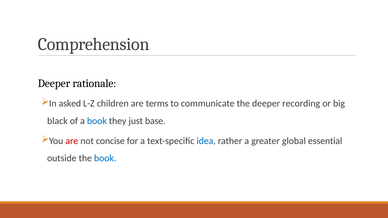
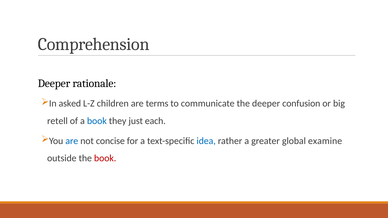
recording: recording -> confusion
black: black -> retell
base: base -> each
are at (72, 141) colour: red -> blue
essential: essential -> examine
book at (105, 158) colour: blue -> red
